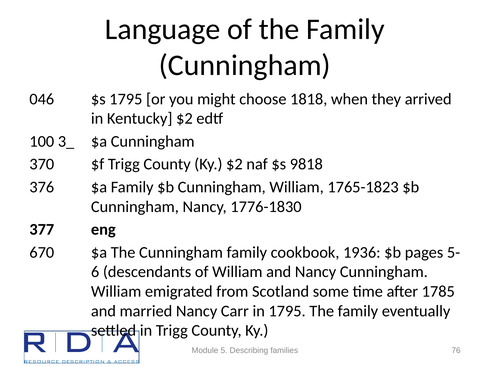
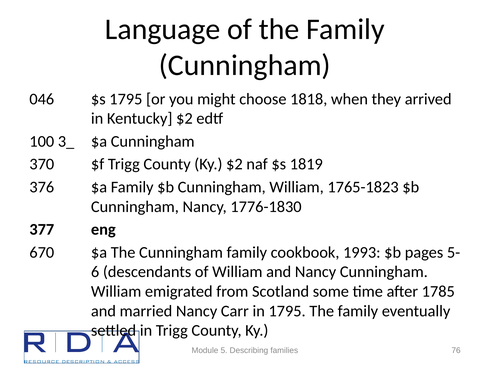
9818: 9818 -> 1819
1936: 1936 -> 1993
